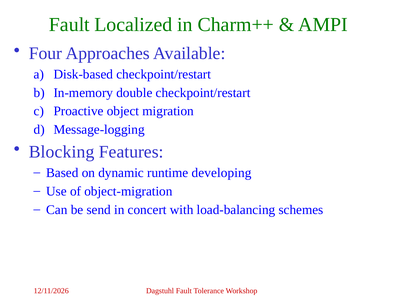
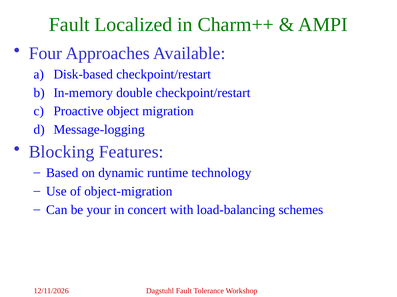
developing: developing -> technology
send: send -> your
